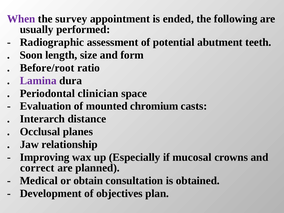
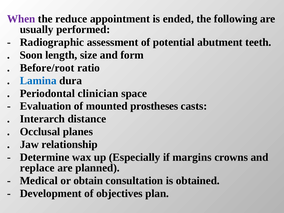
survey: survey -> reduce
Lamina colour: purple -> blue
chromium: chromium -> prostheses
Improving: Improving -> Determine
mucosal: mucosal -> margins
correct: correct -> replace
